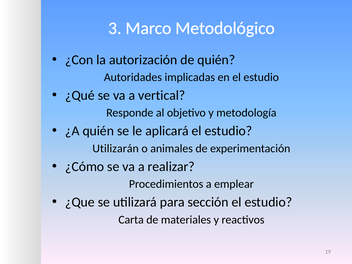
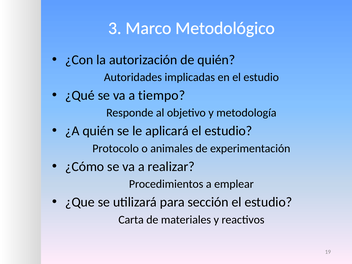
vertical: vertical -> tiempo
Utilizarán: Utilizarán -> Protocolo
